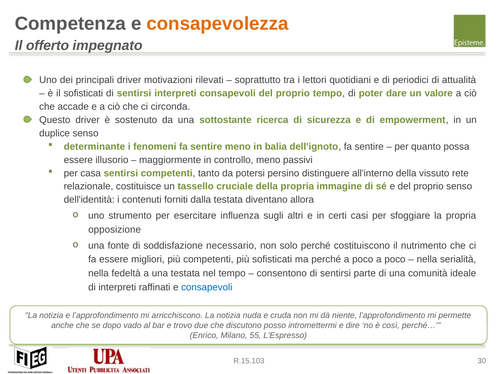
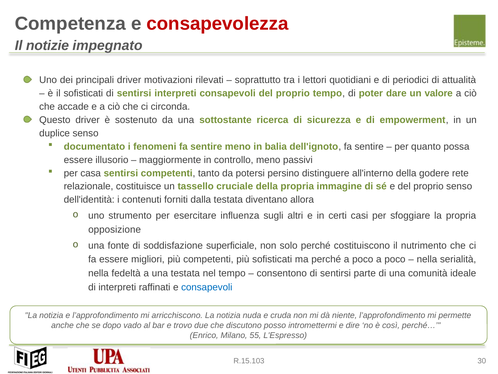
consapevolezza colour: orange -> red
offerto: offerto -> notizie
determinante: determinante -> documentato
vissuto: vissuto -> godere
necessario: necessario -> superficiale
